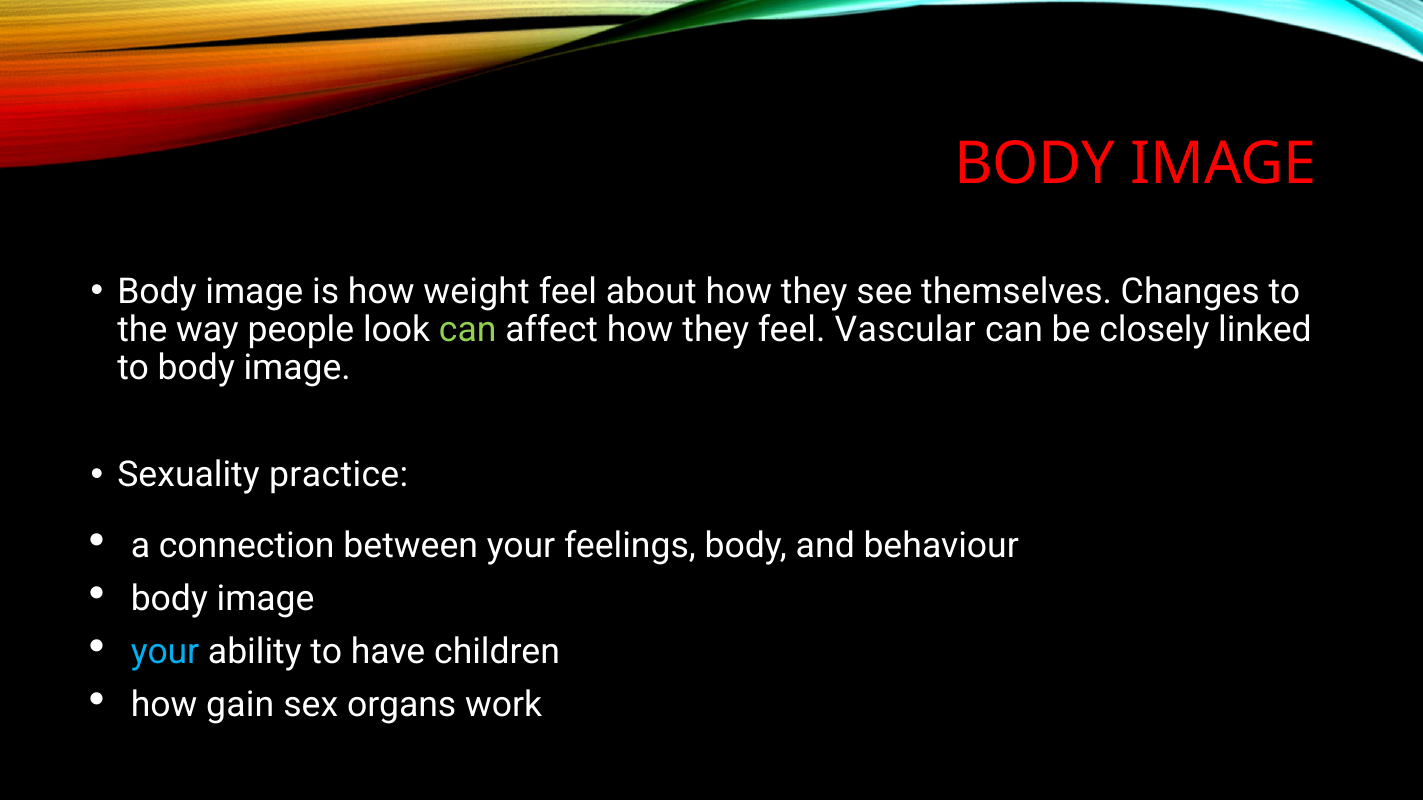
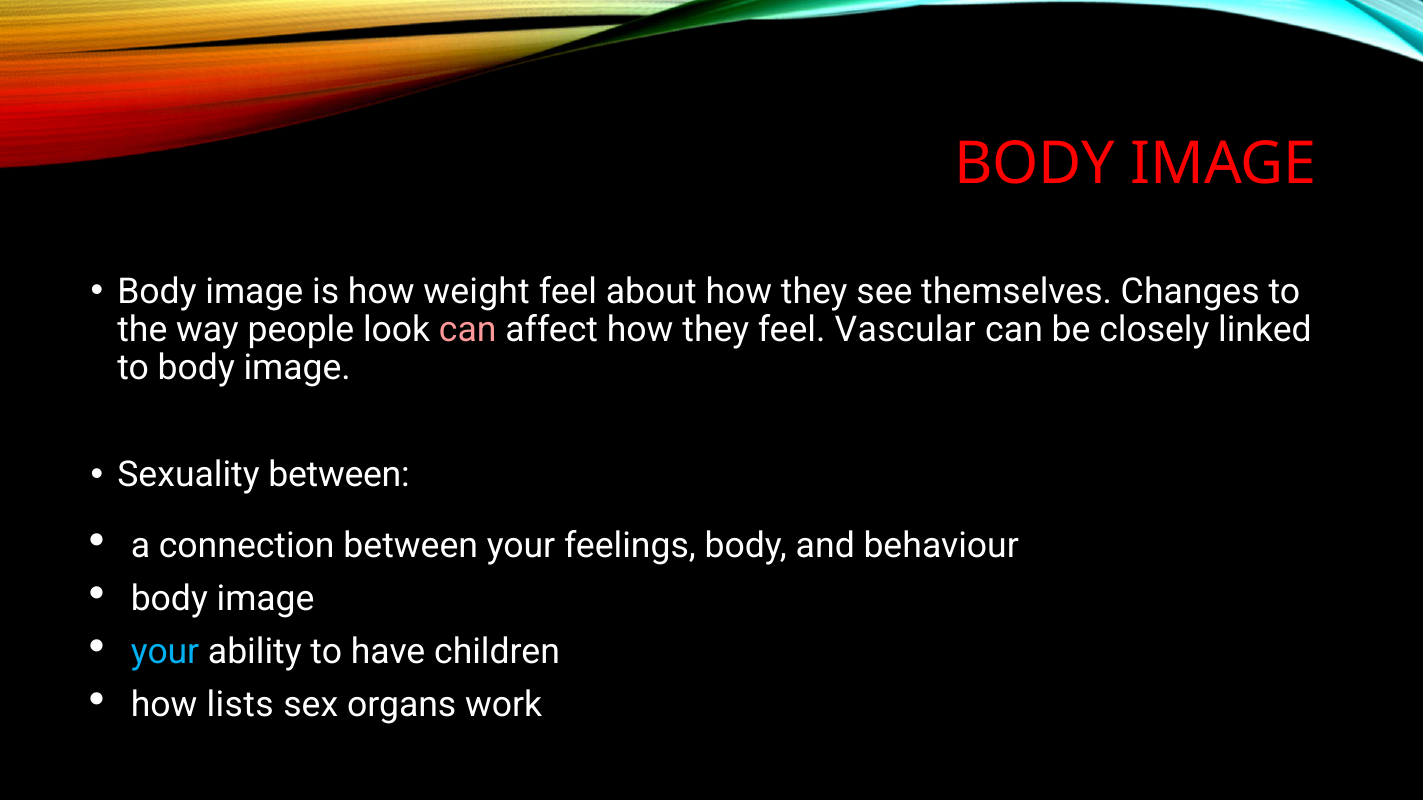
can at (468, 330) colour: light green -> pink
Sexuality practice: practice -> between
gain: gain -> lists
